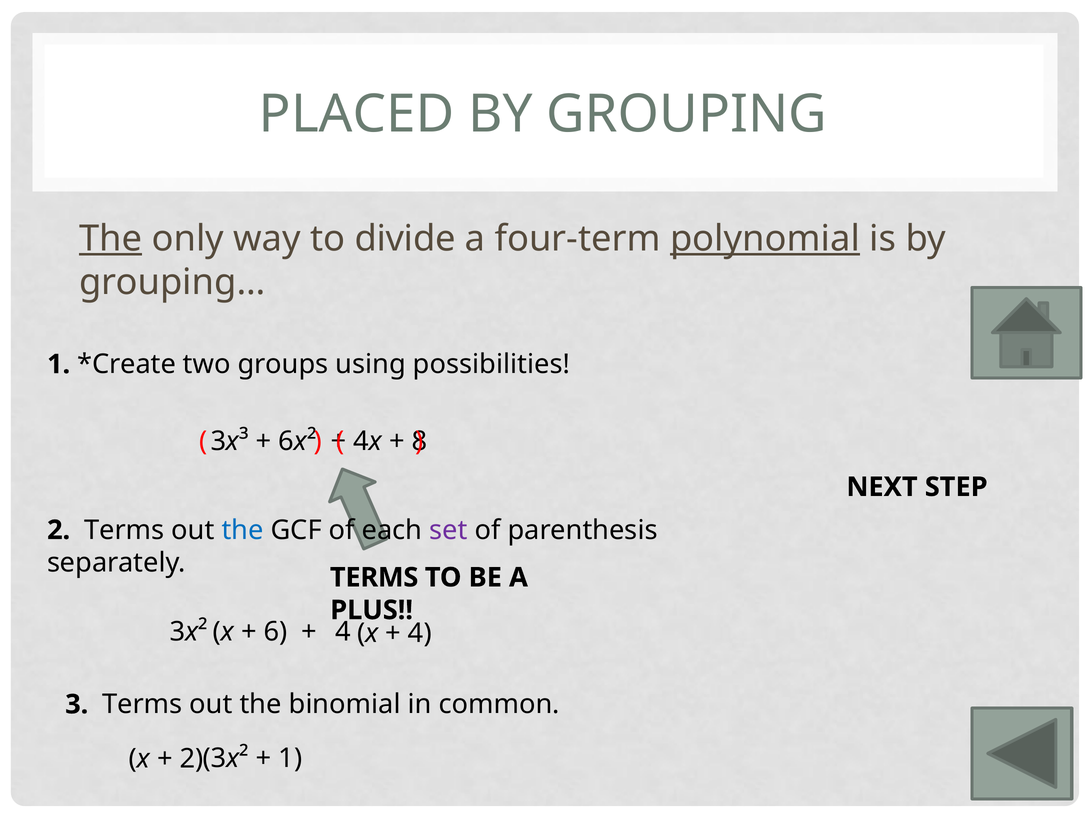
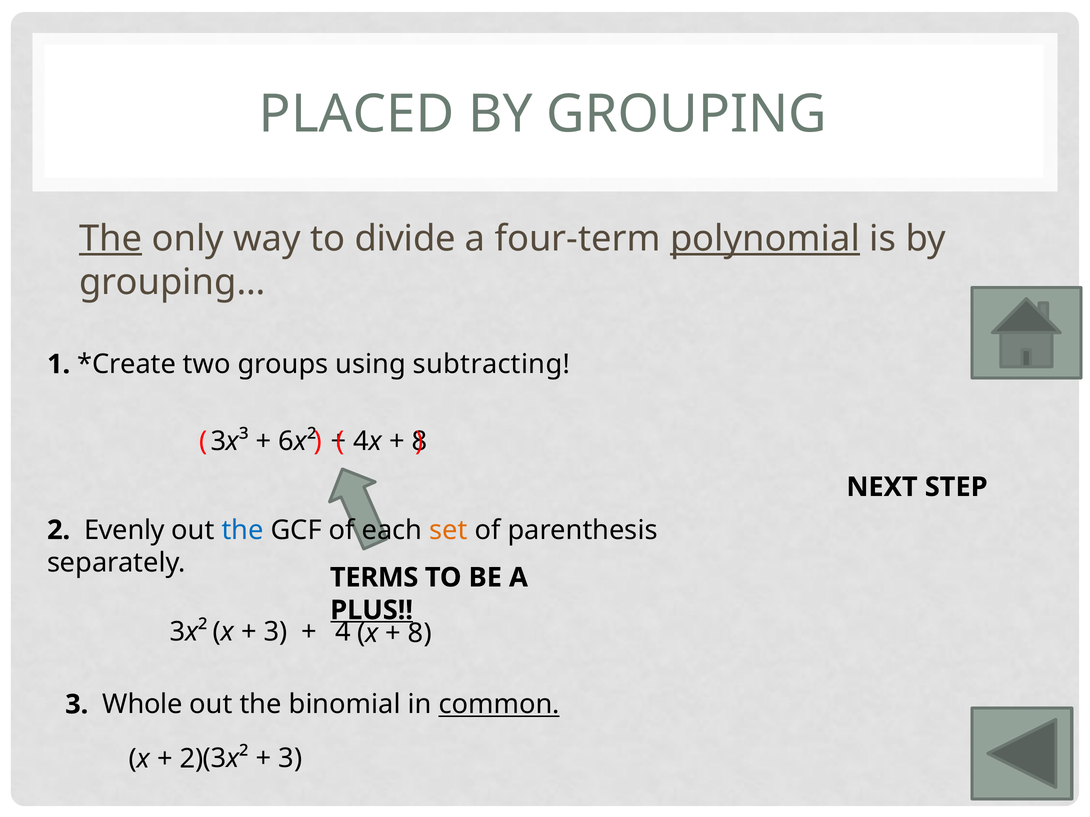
possibilities: possibilities -> subtracting
2 Terms: Terms -> Evenly
set colour: purple -> orange
PLUS underline: none -> present
6 at (275, 632): 6 -> 3
4 at (420, 634): 4 -> 8
3 Terms: Terms -> Whole
common underline: none -> present
1 at (290, 759): 1 -> 3
